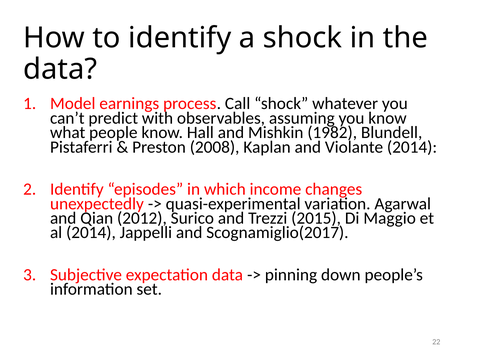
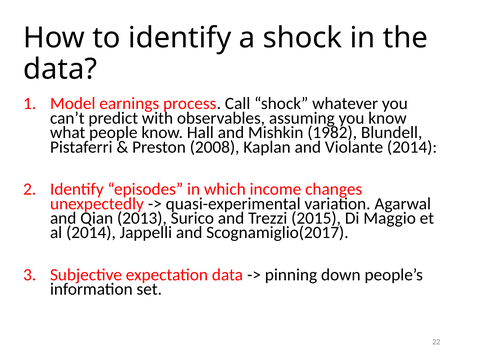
2012: 2012 -> 2013
